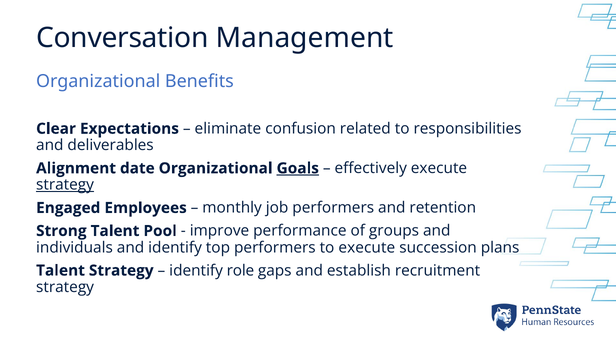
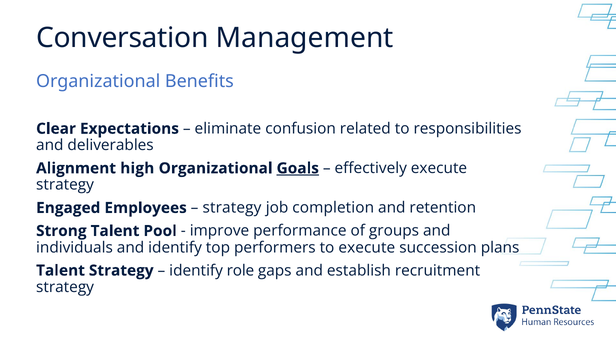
date: date -> high
strategy at (65, 185) underline: present -> none
monthly at (232, 208): monthly -> strategy
job performers: performers -> completion
